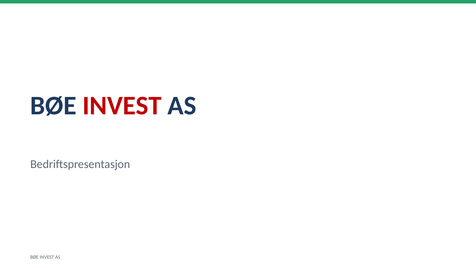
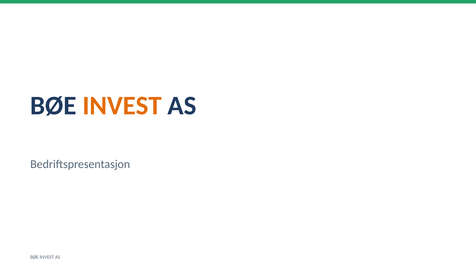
INVEST at (122, 106) colour: red -> orange
